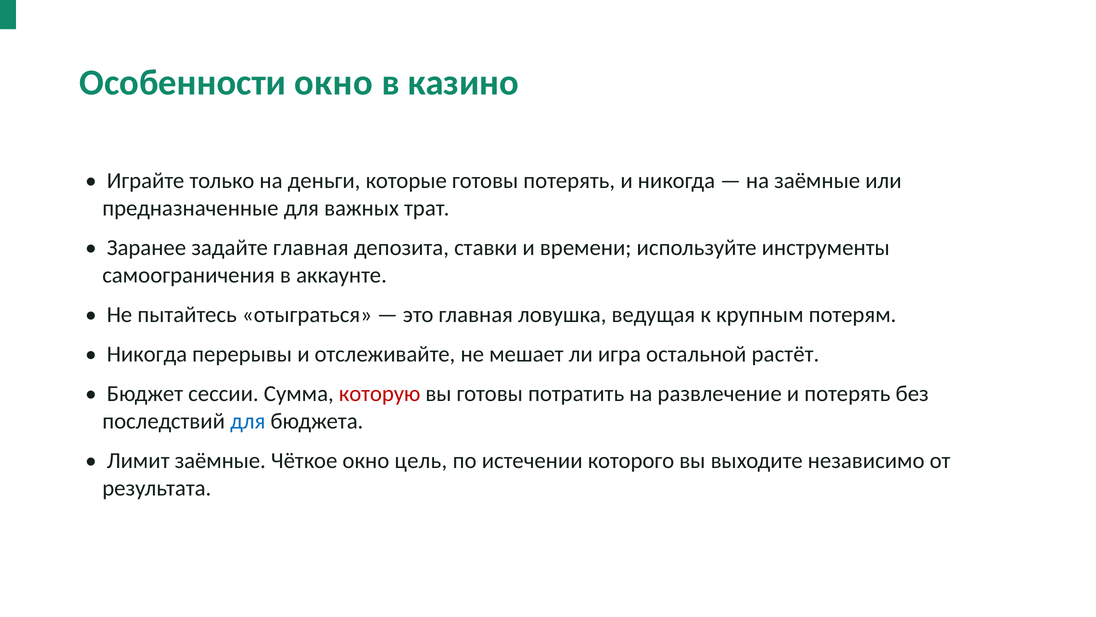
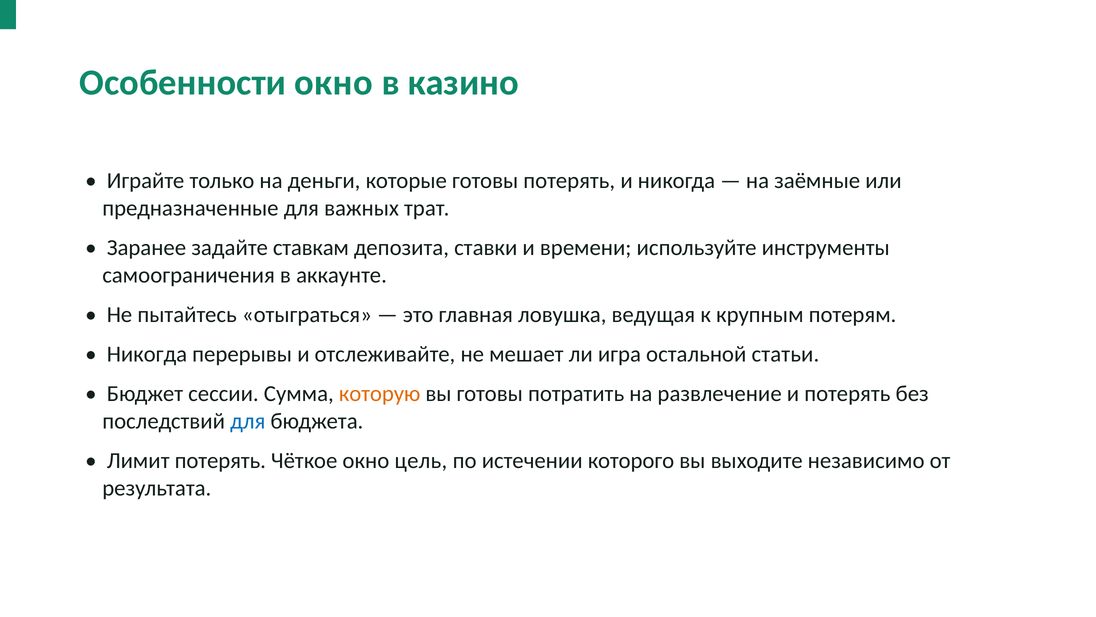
задайте главная: главная -> ставкам
растёт: растёт -> статьи
которую colour: red -> orange
Лимит заёмные: заёмные -> потерять
